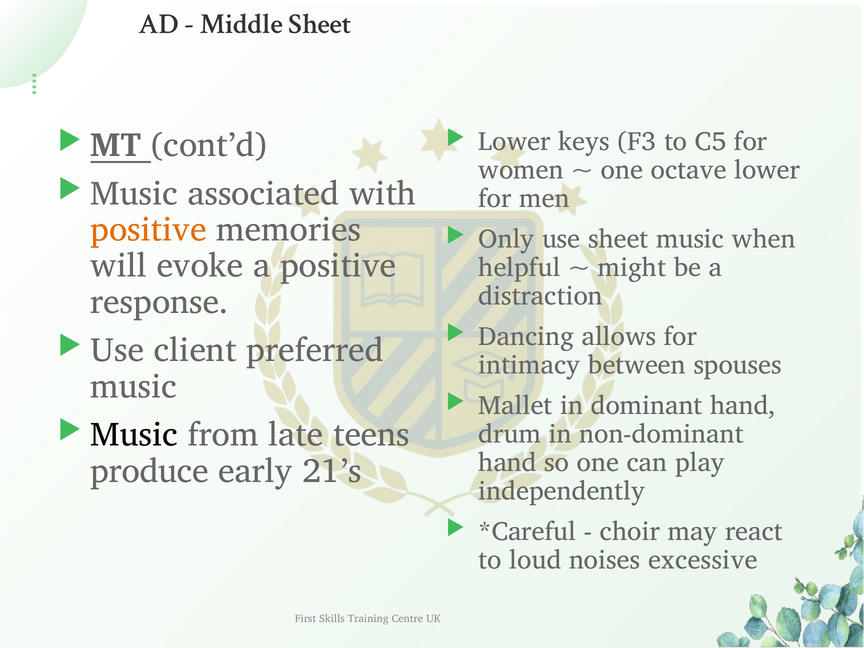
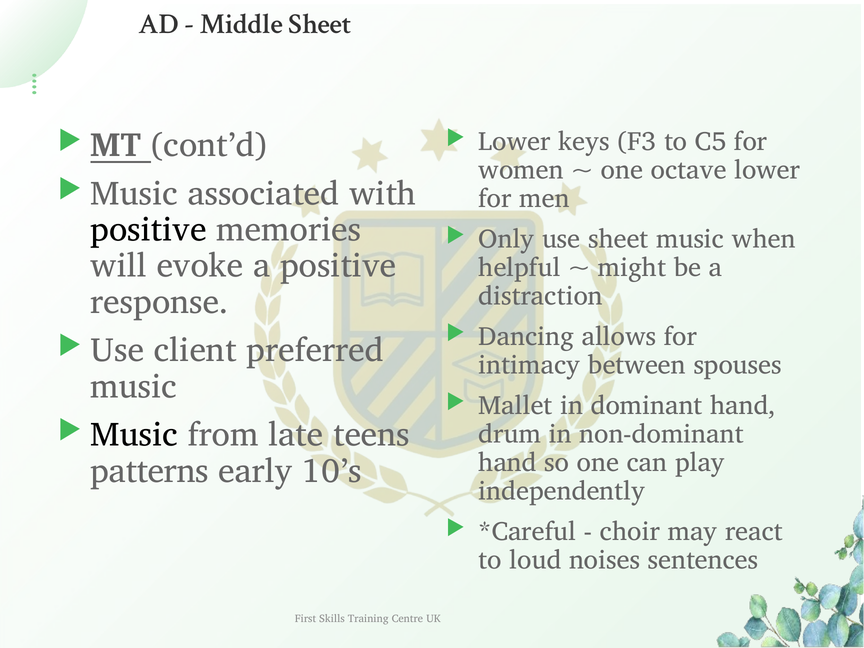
positive at (148, 230) colour: orange -> black
produce: produce -> patterns
21’s: 21’s -> 10’s
excessive: excessive -> sentences
